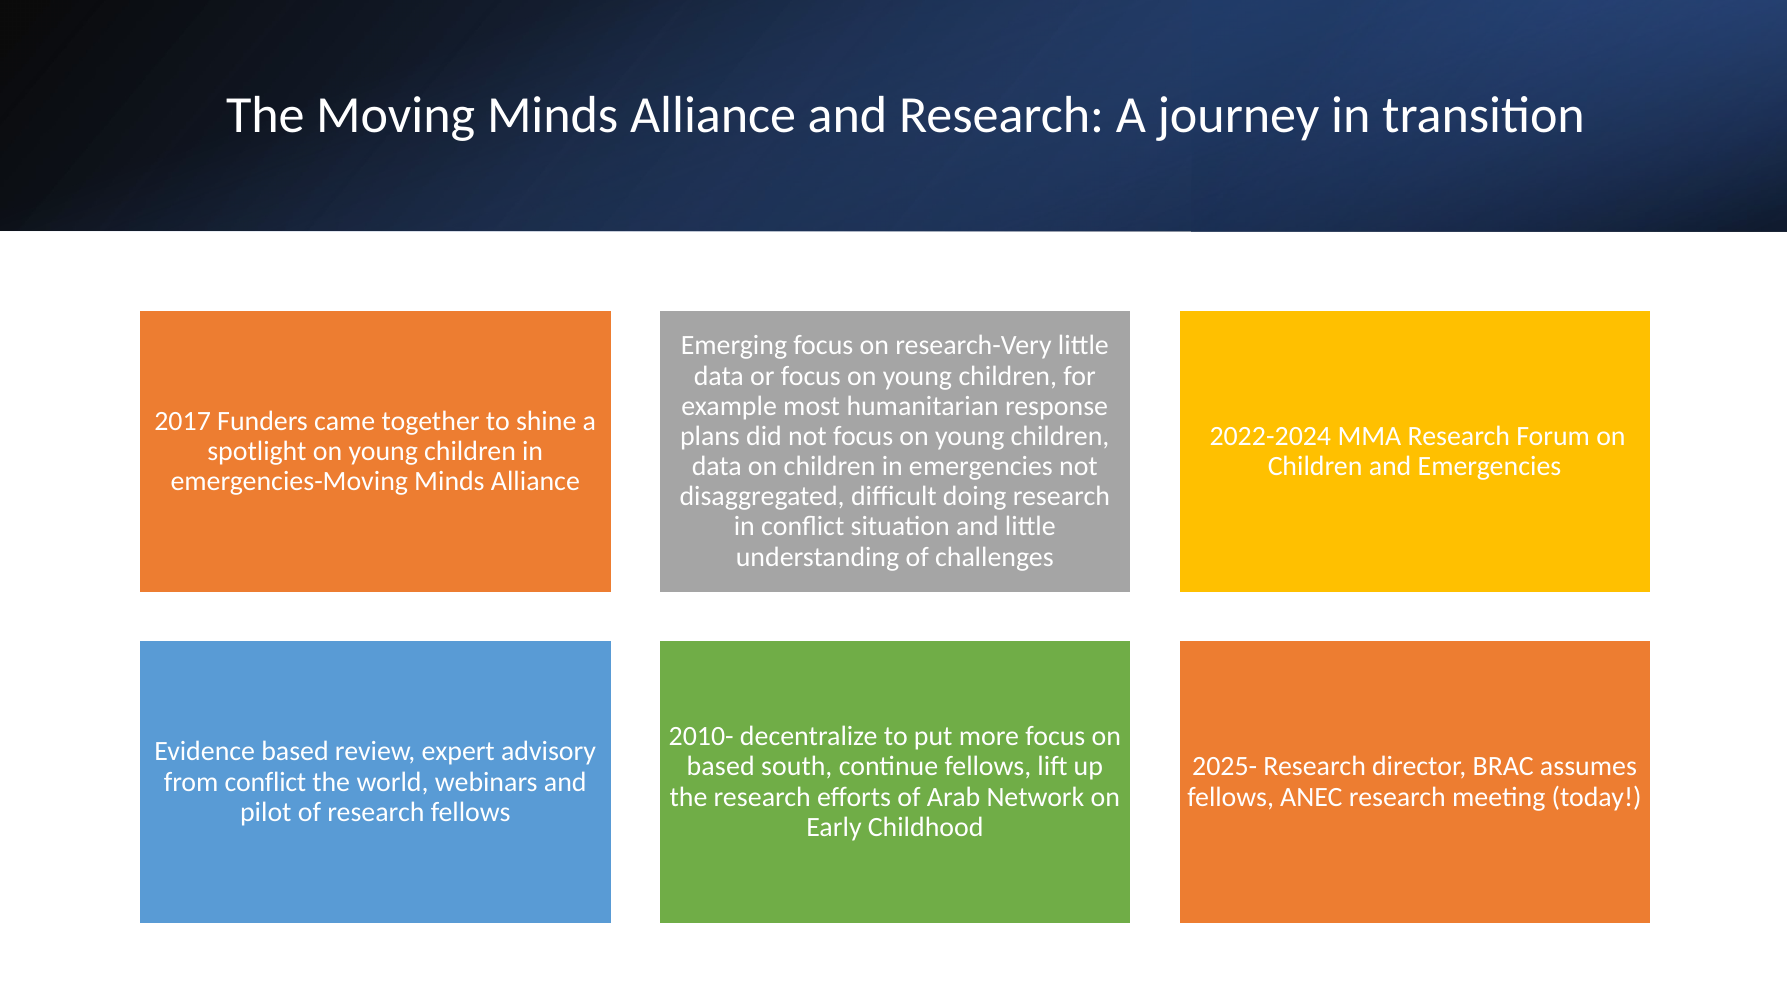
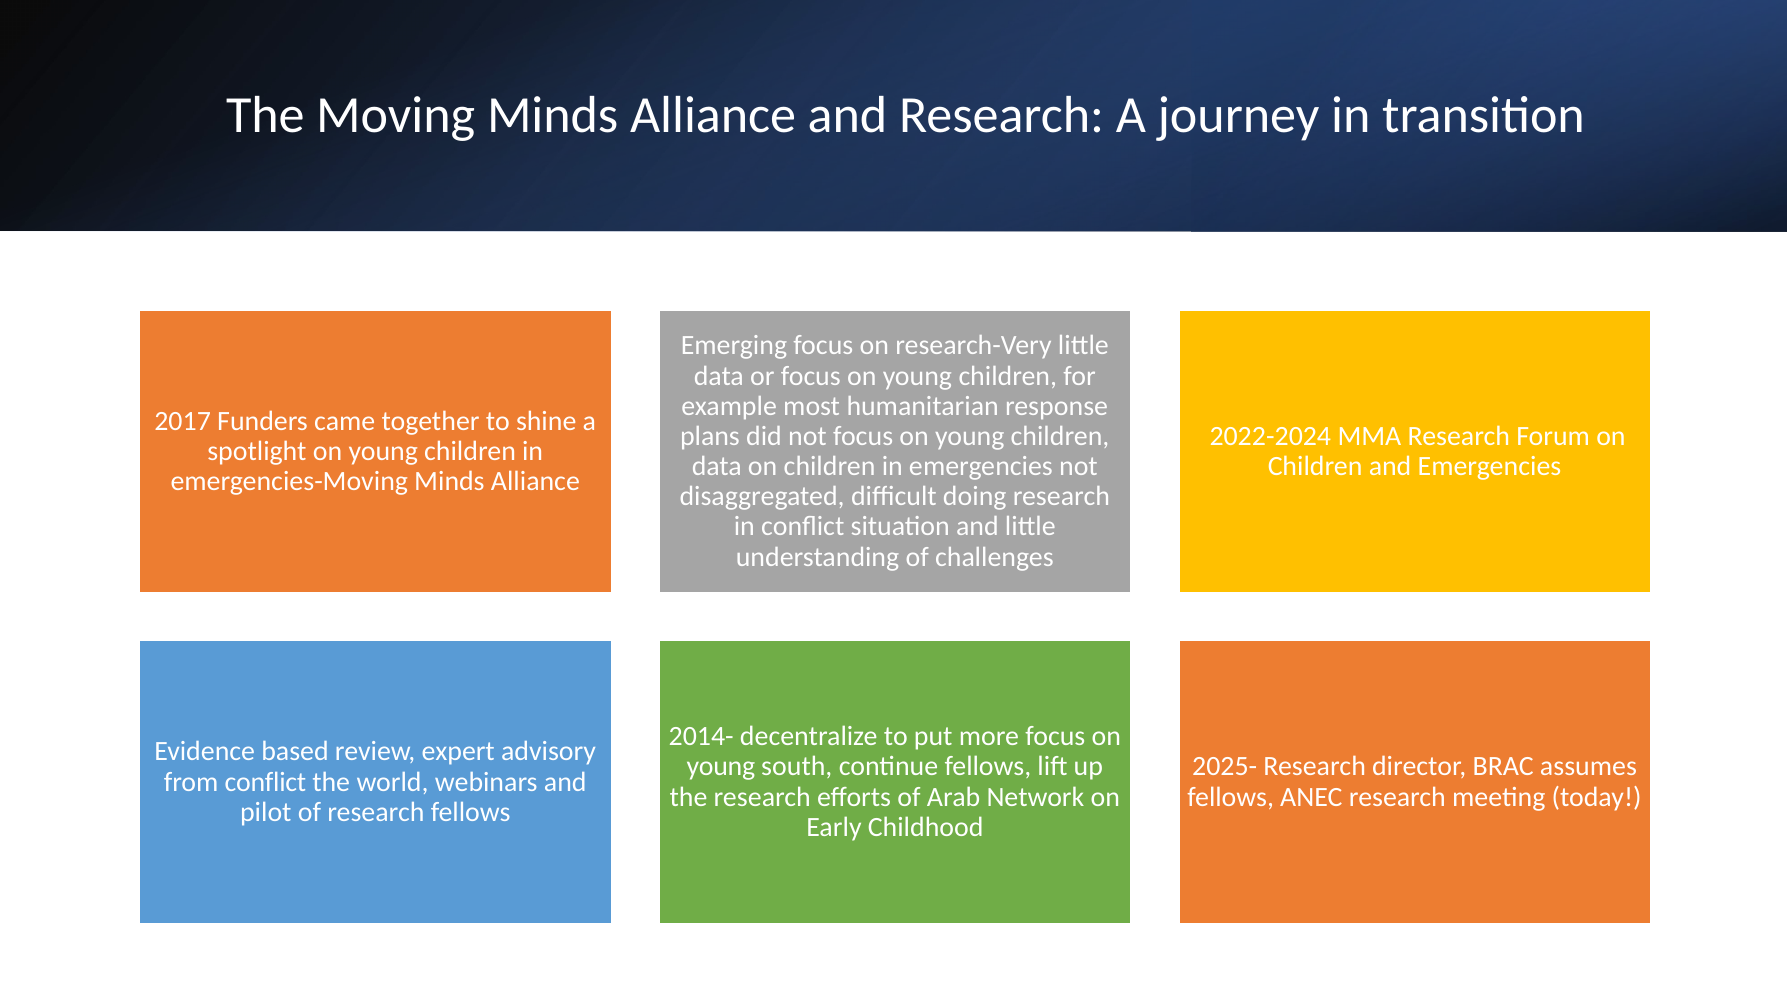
2010-: 2010- -> 2014-
based at (721, 767): based -> young
